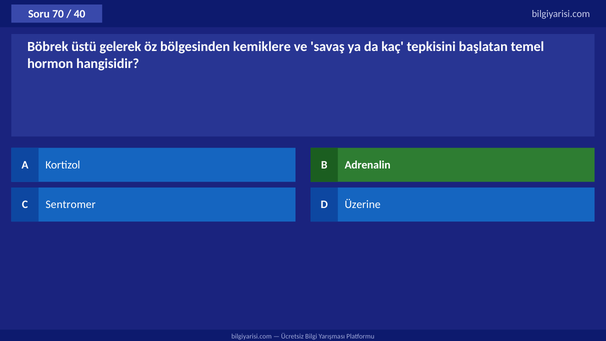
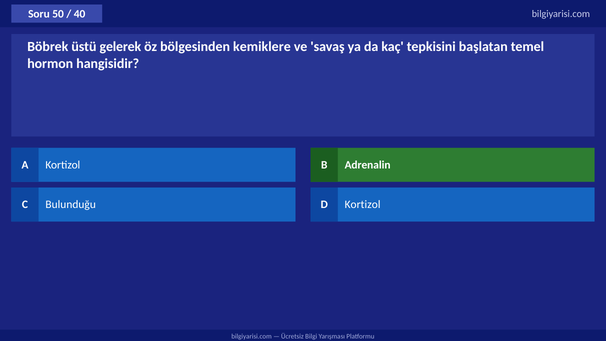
70: 70 -> 50
Sentromer: Sentromer -> Bulunduğu
D Üzerine: Üzerine -> Kortizol
